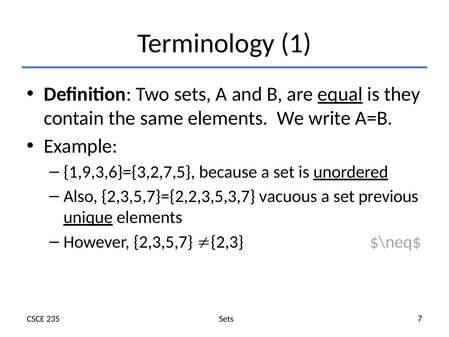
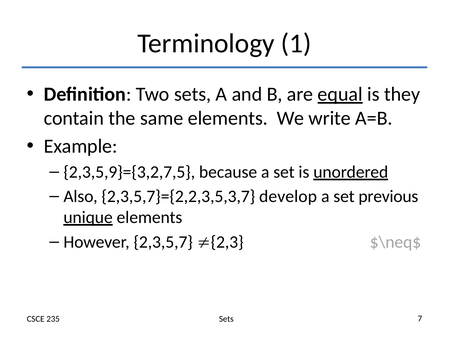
1,9,3,6}={3,2,7,5: 1,9,3,6}={3,2,7,5 -> 2,3,5,9}={3,2,7,5
vacuous: vacuous -> develop
